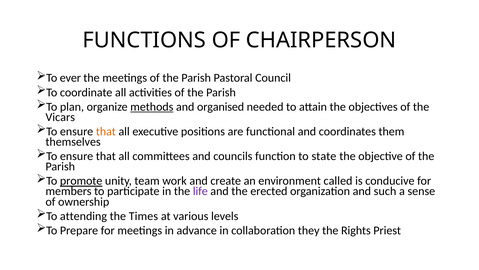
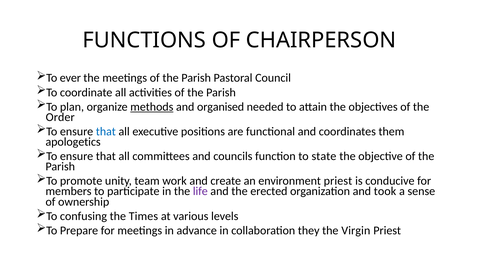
Vicars: Vicars -> Order
that at (106, 131) colour: orange -> blue
themselves: themselves -> apologetics
promote underline: present -> none
environment called: called -> priest
such: such -> took
attending: attending -> confusing
Rights: Rights -> Virgin
